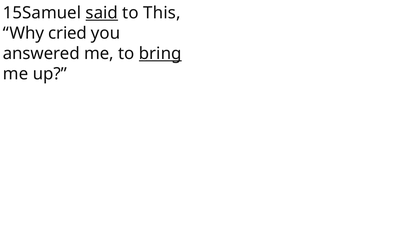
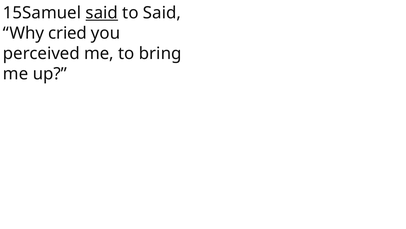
to This: This -> Said
answered: answered -> perceived
bring underline: present -> none
